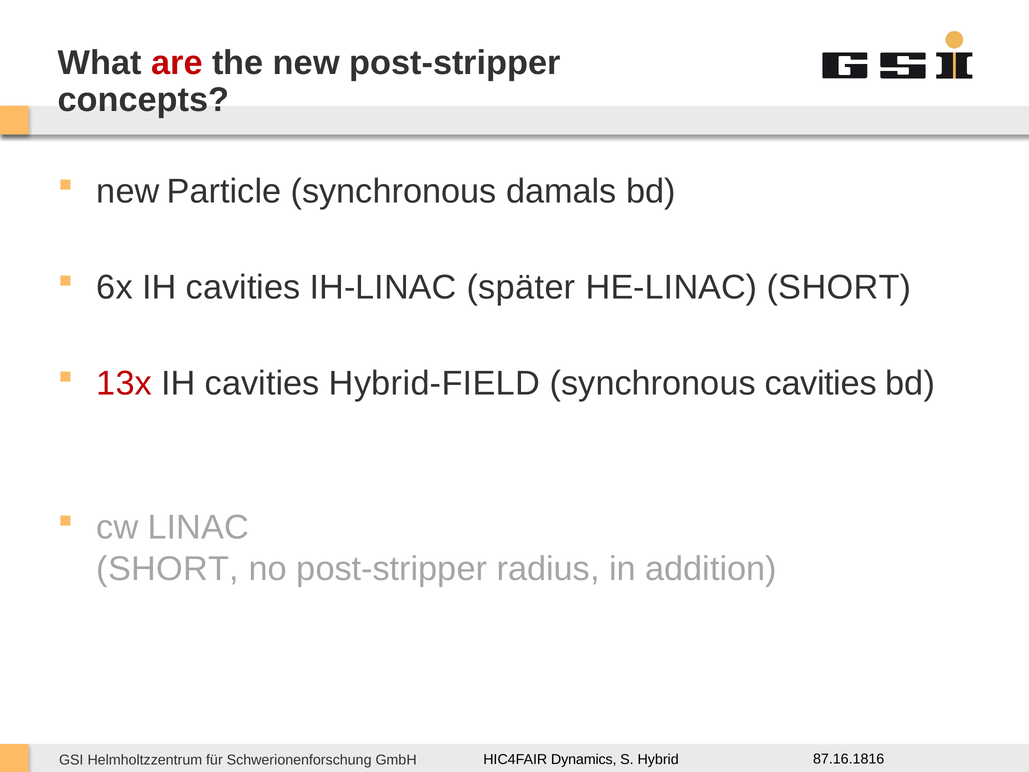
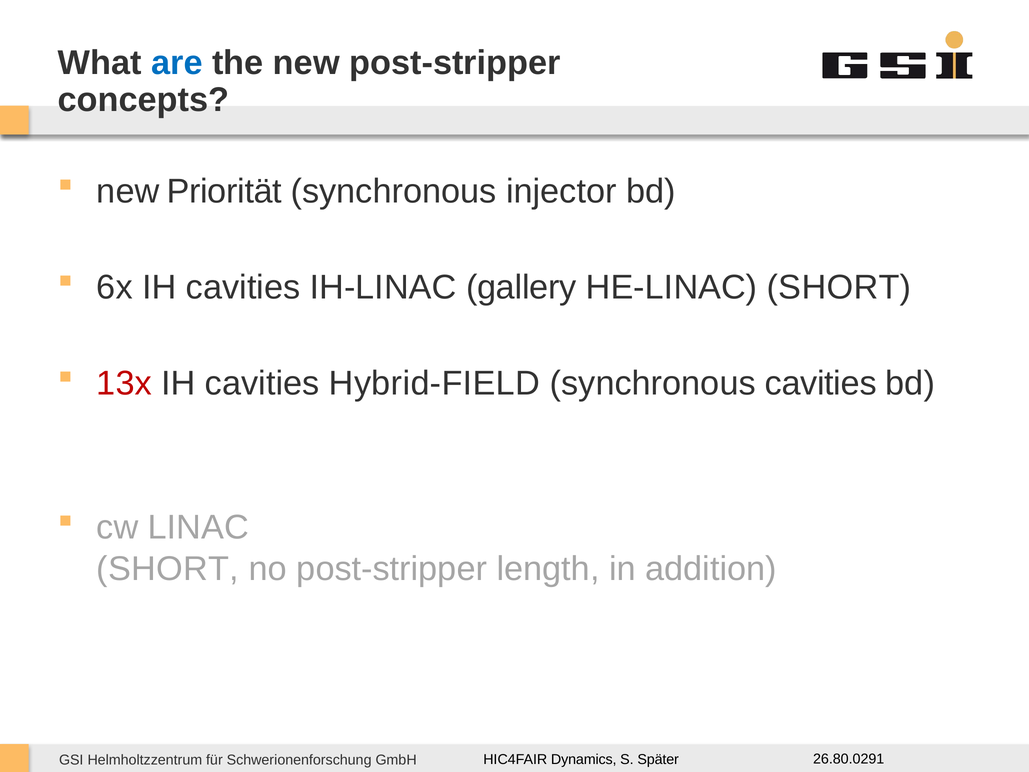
are colour: red -> blue
Particle: Particle -> Priorität
damals: damals -> injector
später: später -> gallery
radius: radius -> length
87.16.1816: 87.16.1816 -> 26.80.0291
Hybrid: Hybrid -> Später
